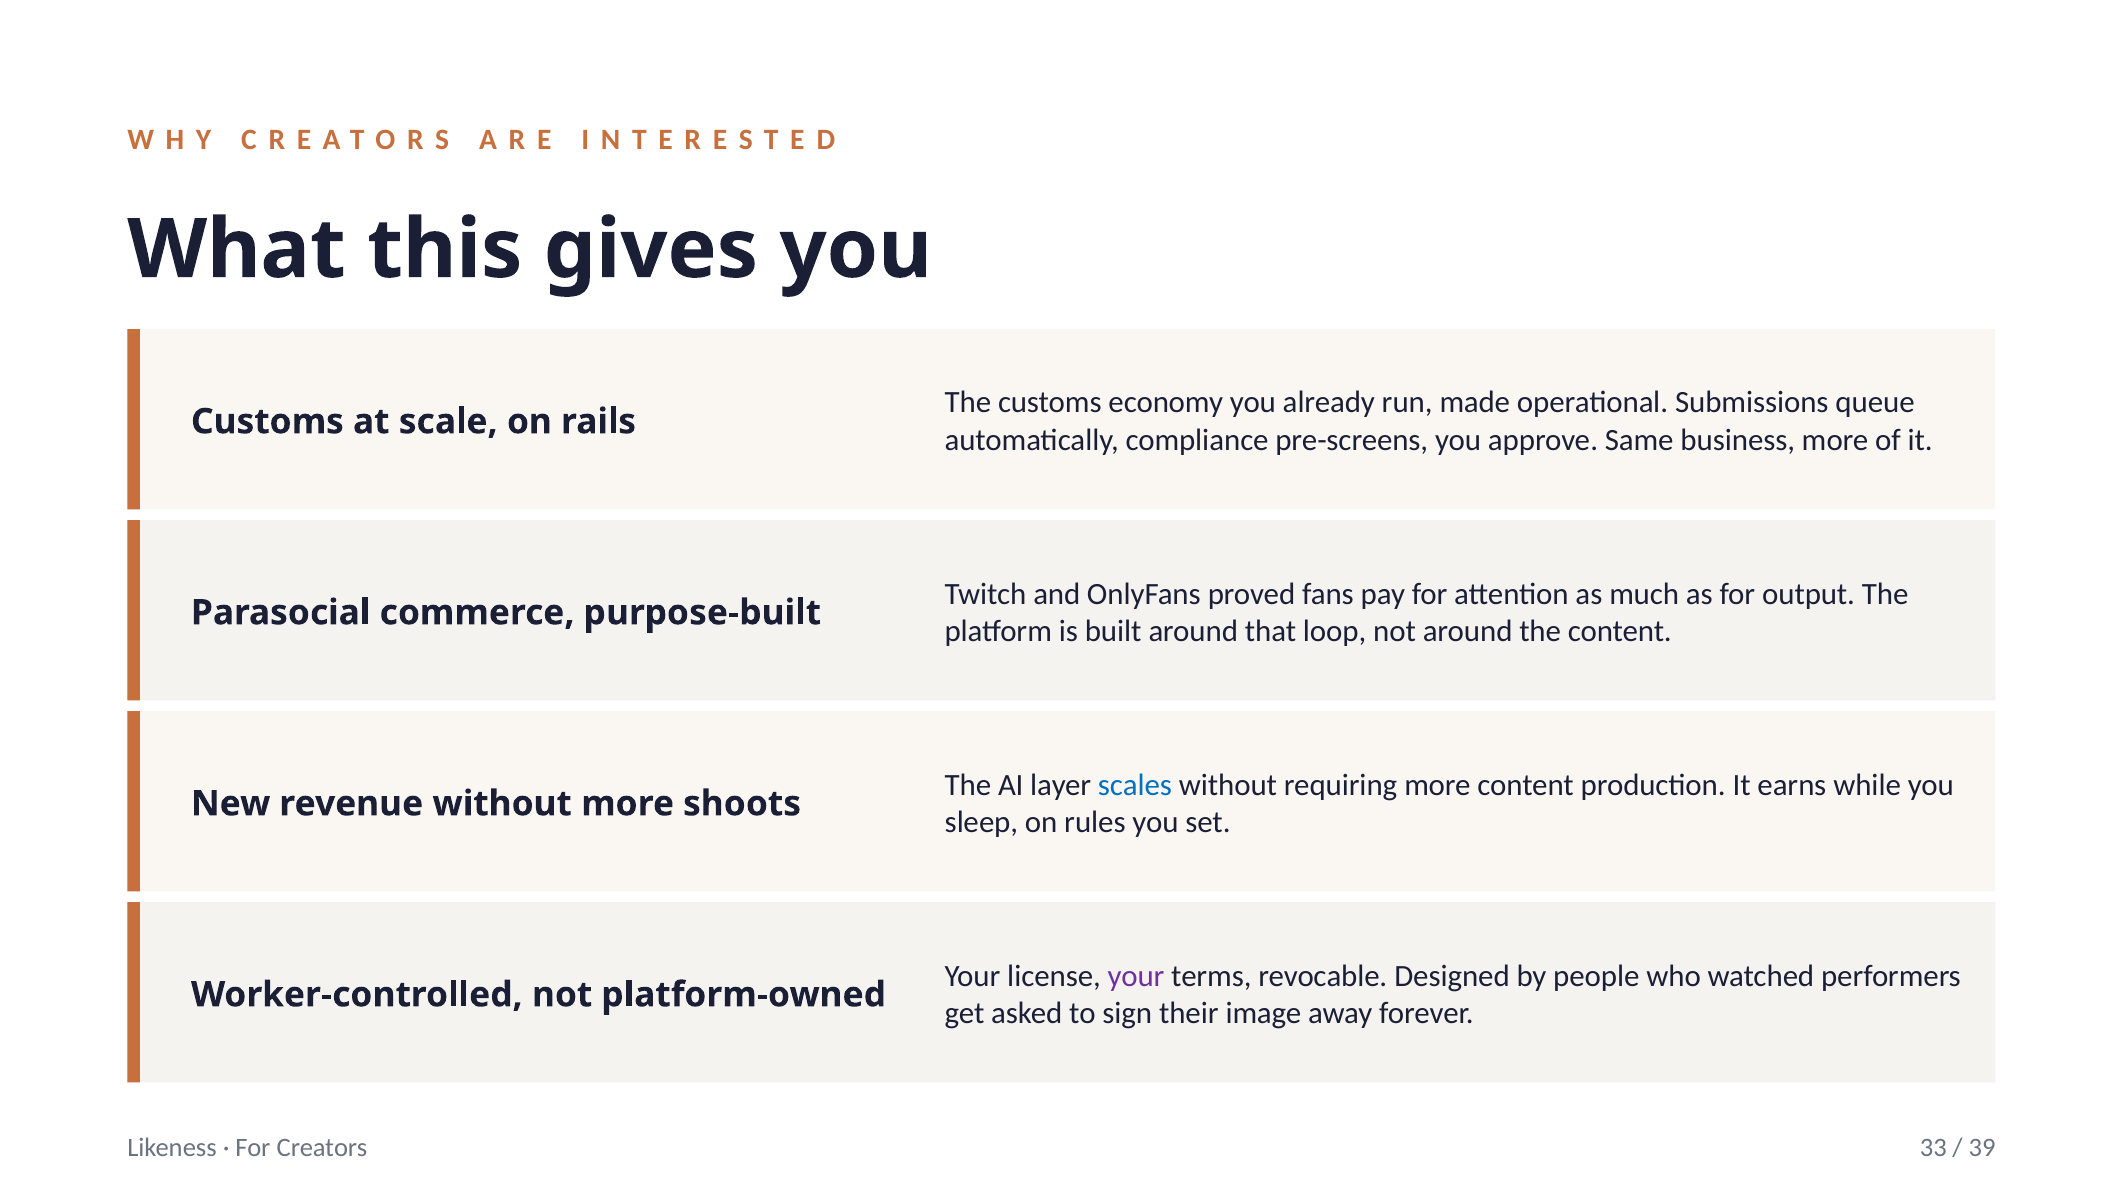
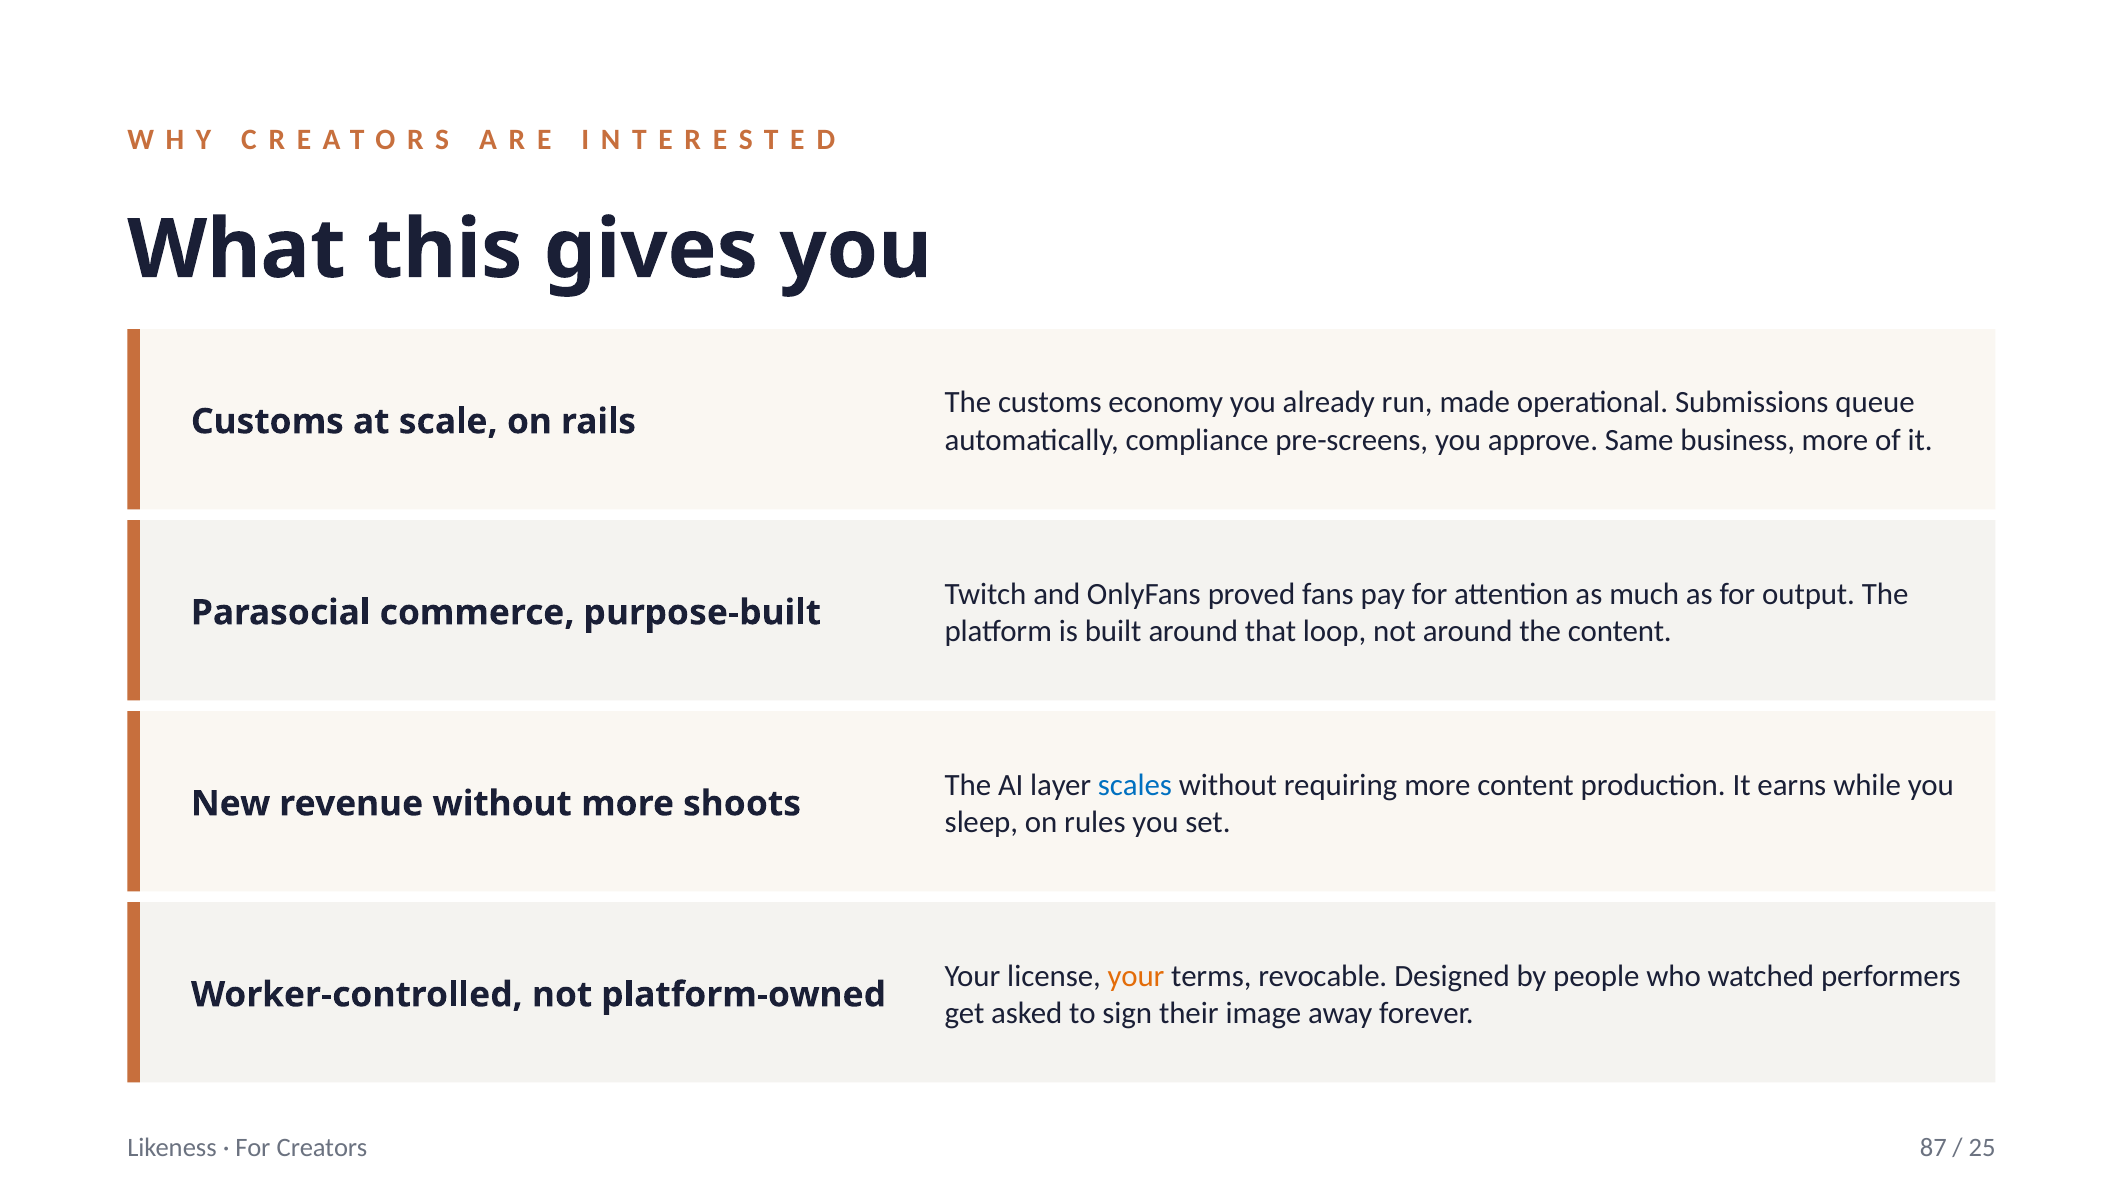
your at (1136, 976) colour: purple -> orange
33: 33 -> 87
39: 39 -> 25
